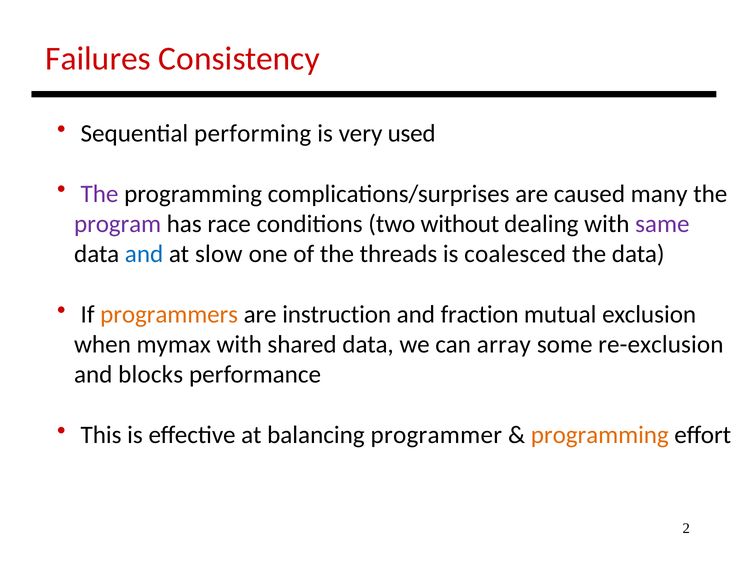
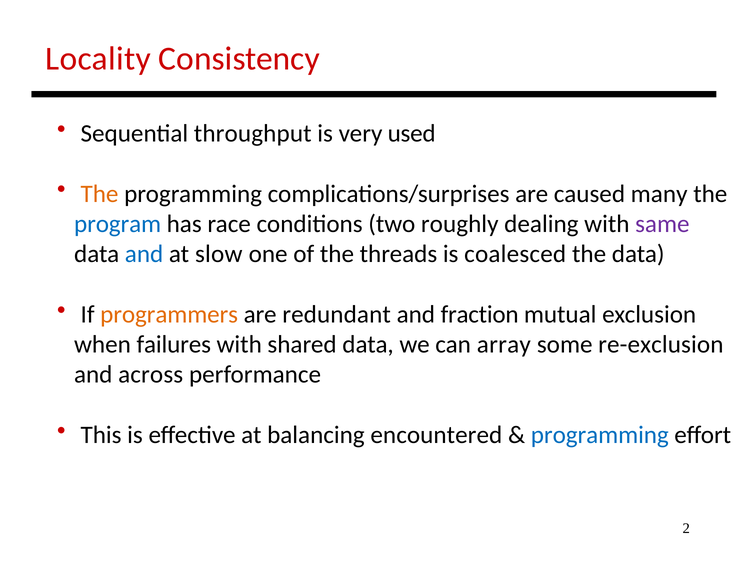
Failures: Failures -> Locality
performing: performing -> throughput
The at (100, 194) colour: purple -> orange
program colour: purple -> blue
without: without -> roughly
instruction: instruction -> redundant
mymax: mymax -> failures
blocks: blocks -> across
programmer: programmer -> encountered
programming at (600, 435) colour: orange -> blue
